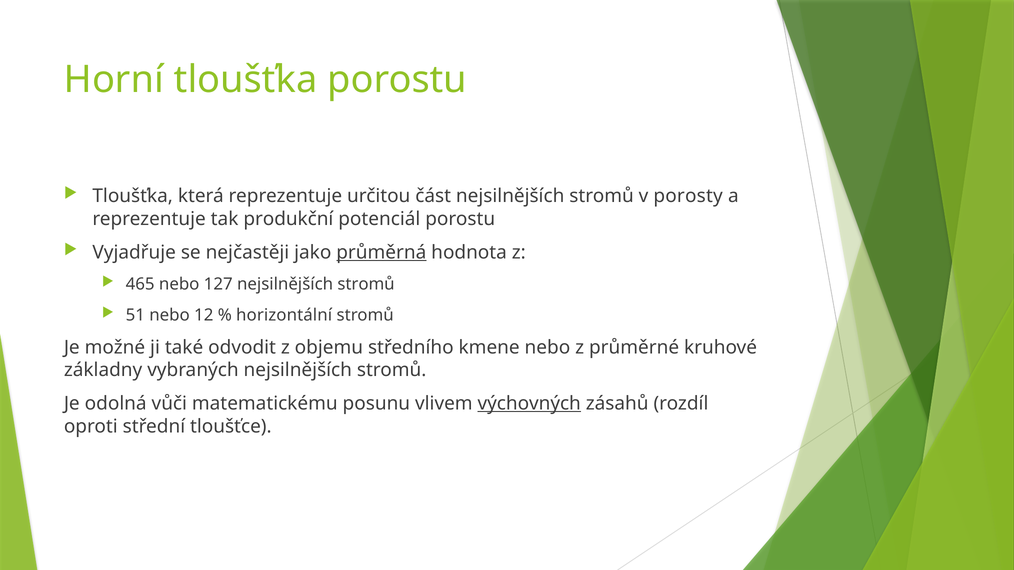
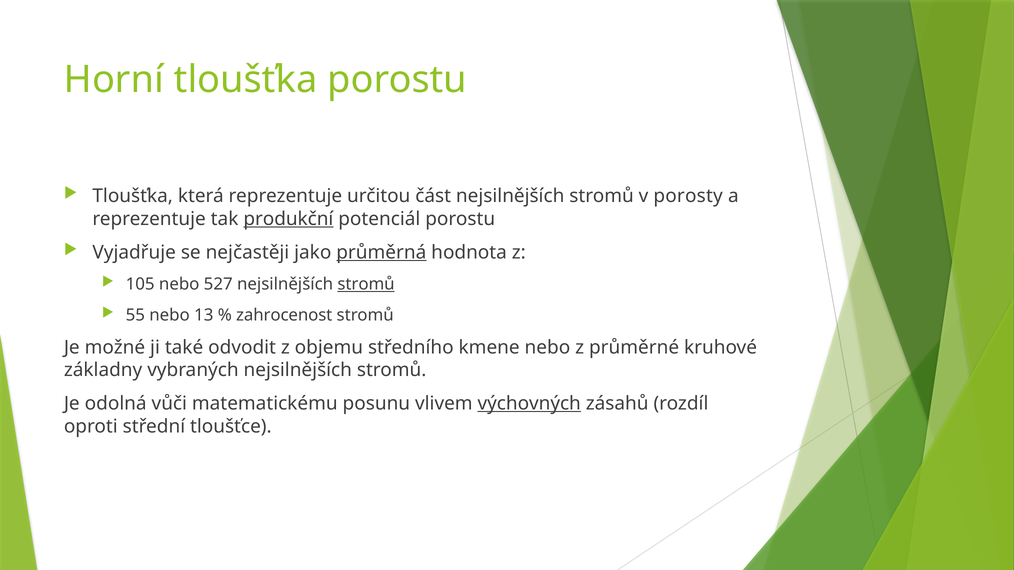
produkční underline: none -> present
465: 465 -> 105
127: 127 -> 527
stromů at (366, 284) underline: none -> present
51: 51 -> 55
12: 12 -> 13
horizontální: horizontální -> zahrocenost
